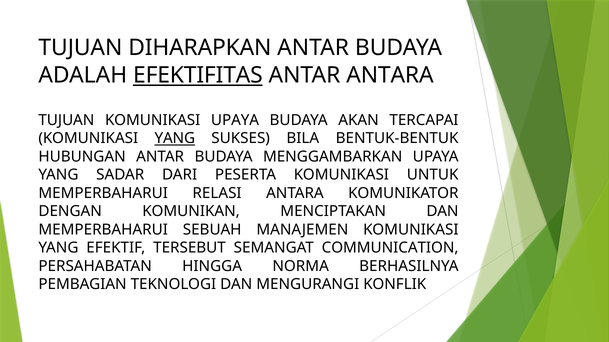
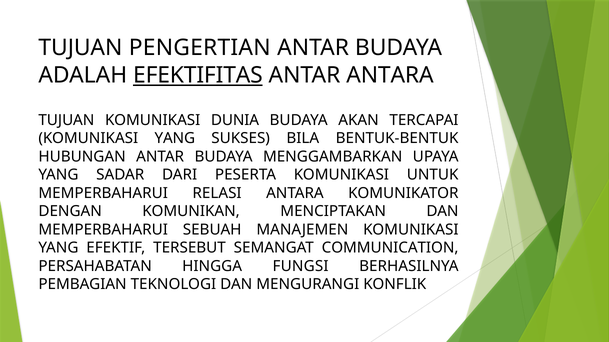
DIHARAPKAN: DIHARAPKAN -> PENGERTIAN
KOMUNIKASI UPAYA: UPAYA -> DUNIA
YANG at (175, 139) underline: present -> none
NORMA: NORMA -> FUNGSI
